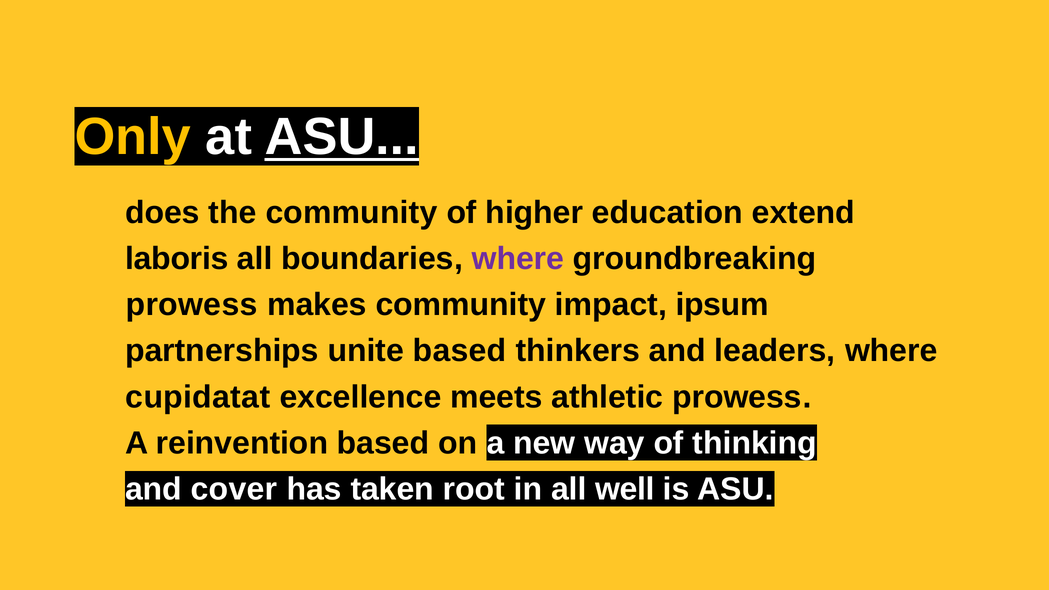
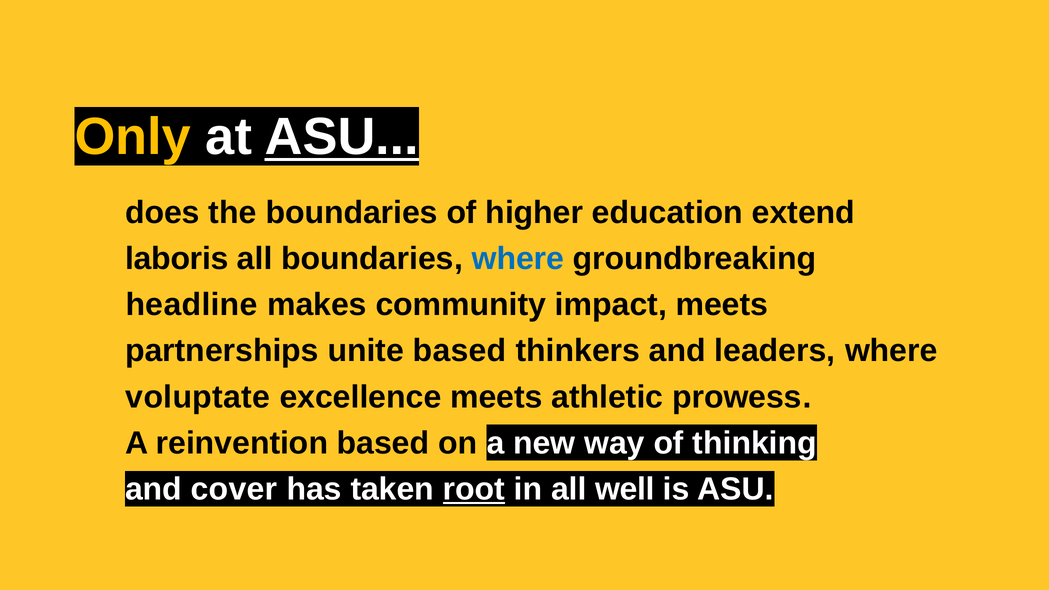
the community: community -> boundaries
where at (518, 259) colour: purple -> blue
prowess at (192, 305): prowess -> headline
impact ipsum: ipsum -> meets
cupidatat: cupidatat -> voluptate
root underline: none -> present
